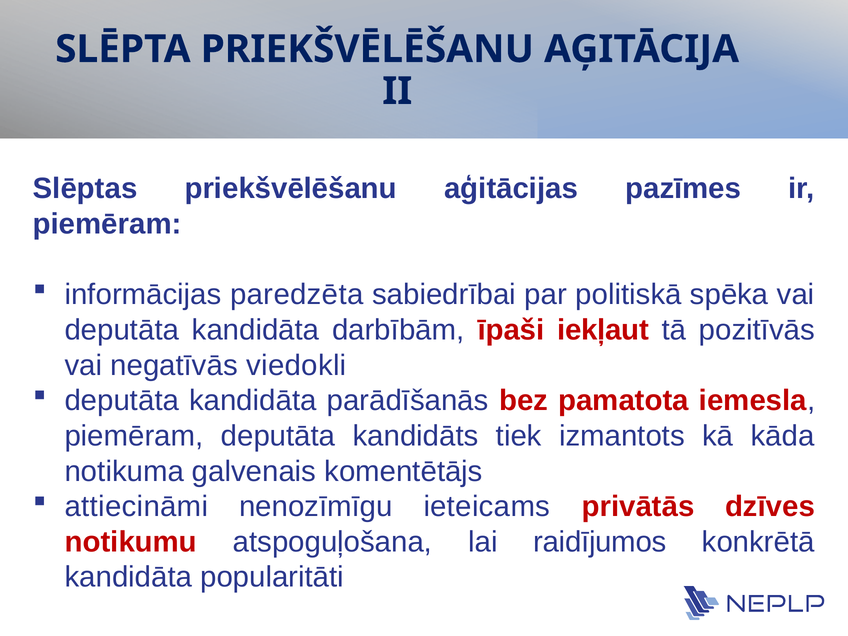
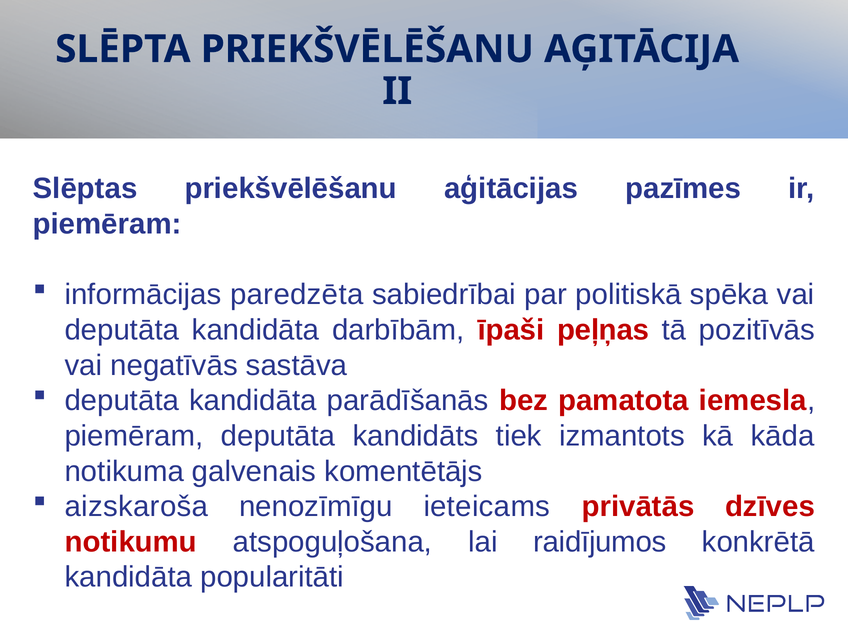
iekļaut: iekļaut -> peļņas
viedokli: viedokli -> sastāva
attiecināmi: attiecināmi -> aizskaroša
